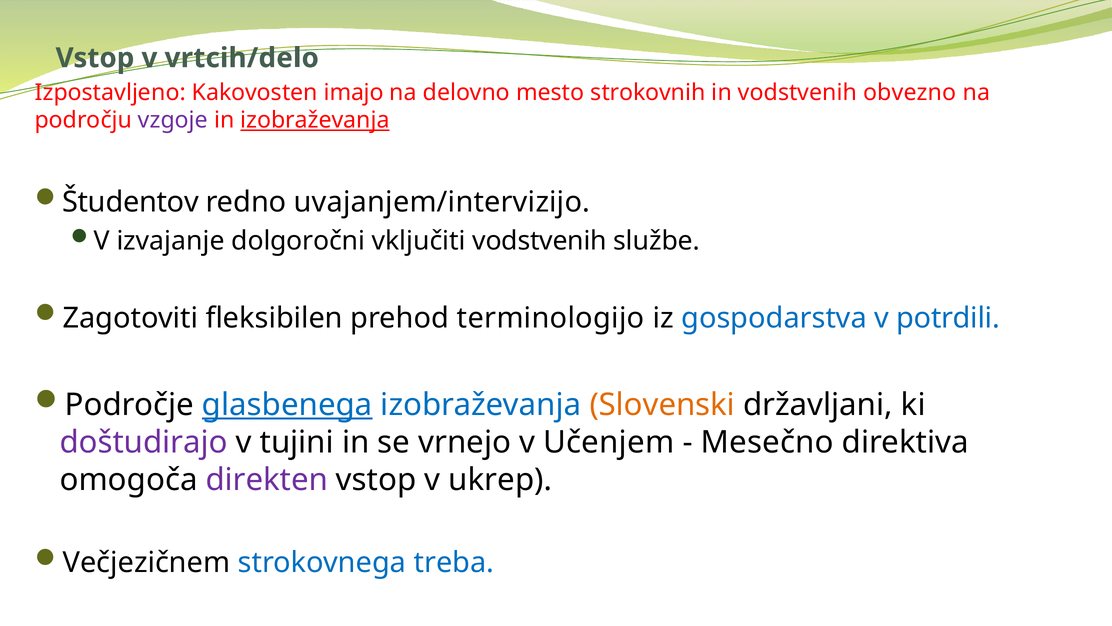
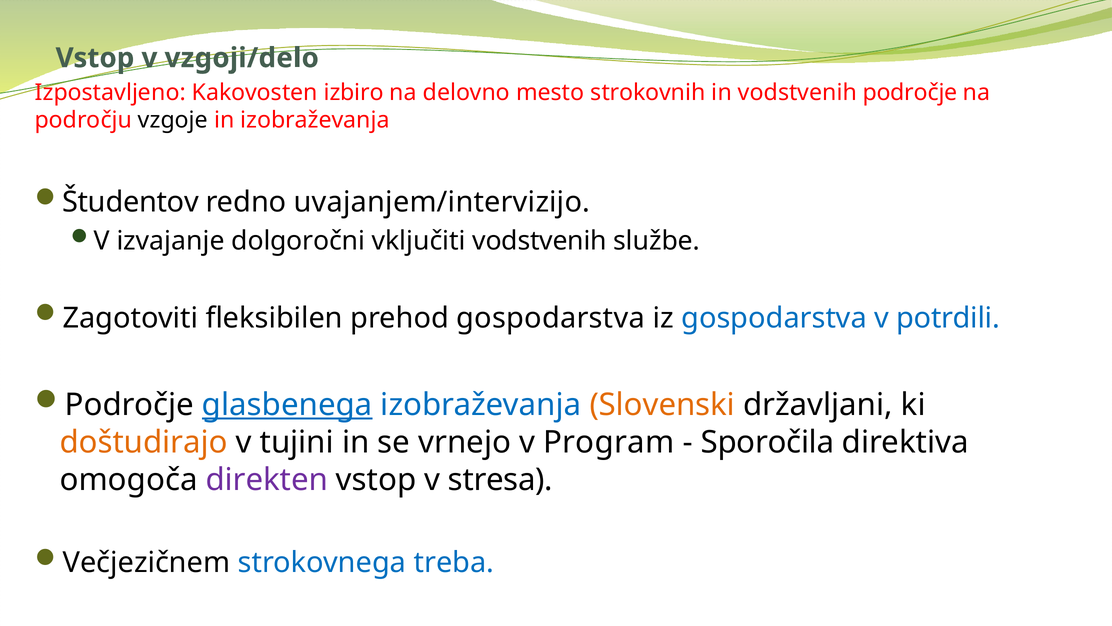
vrtcih/delo: vrtcih/delo -> vzgoji/delo
imajo: imajo -> izbiro
vodstvenih obvezno: obvezno -> področje
vzgoje colour: purple -> black
izobraževanja at (315, 120) underline: present -> none
prehod terminologijo: terminologijo -> gospodarstva
doštudirajo colour: purple -> orange
Učenjem: Učenjem -> Program
Mesečno: Mesečno -> Sporočila
ukrep: ukrep -> stresa
